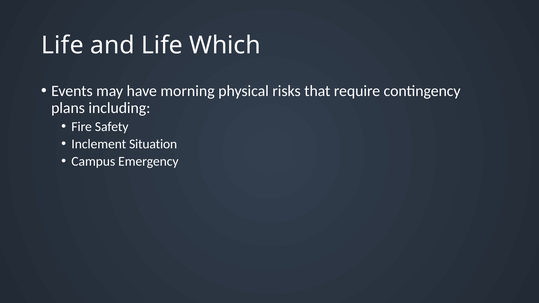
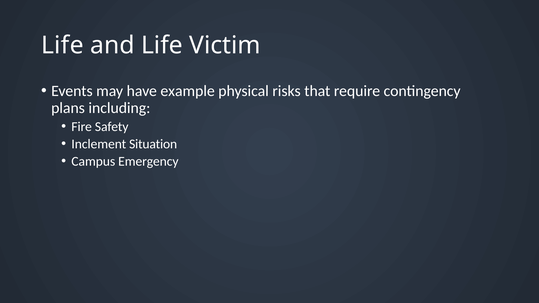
Which: Which -> Victim
morning: morning -> example
